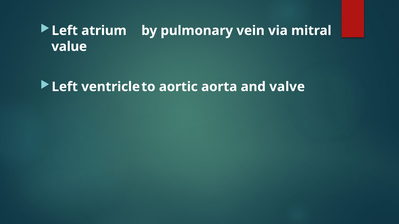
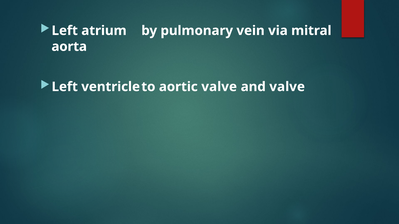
value: value -> aorta
aortic aorta: aorta -> valve
